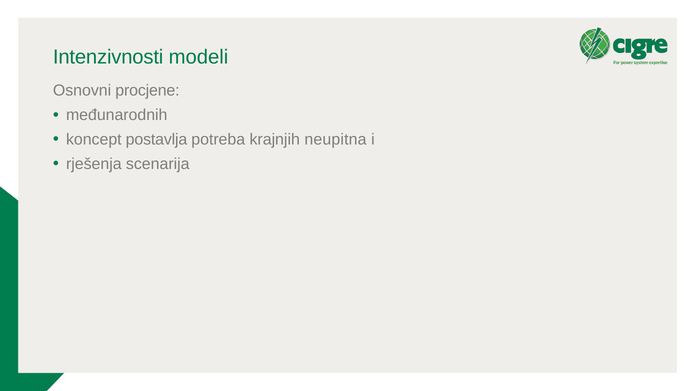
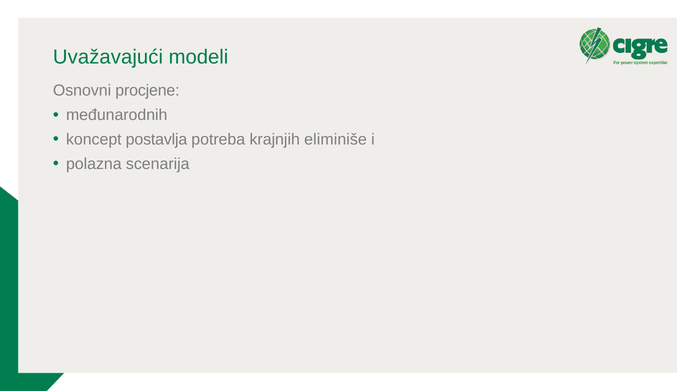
Intenzivnosti: Intenzivnosti -> Uvažavajući
neupitna: neupitna -> eliminiše
rješenja: rješenja -> polazna
